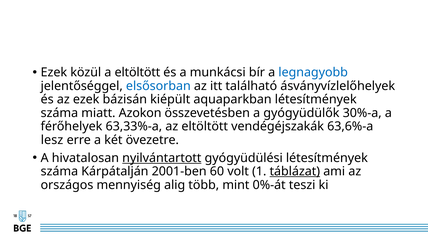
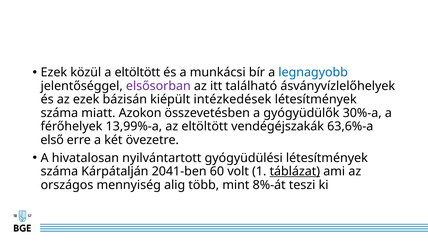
elsősorban colour: blue -> purple
aquaparkban: aquaparkban -> intézkedések
63,33%-a: 63,33%-a -> 13,99%-a
lesz: lesz -> első
nyilvántartott underline: present -> none
2001-ben: 2001-ben -> 2041-ben
0%-át: 0%-át -> 8%-át
